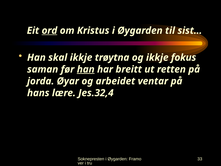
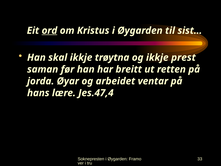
fokus: fokus -> prest
han at (86, 69) underline: present -> none
Jes.32,4: Jes.32,4 -> Jes.47,4
